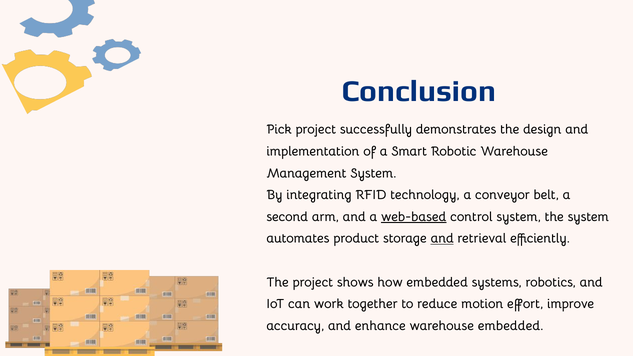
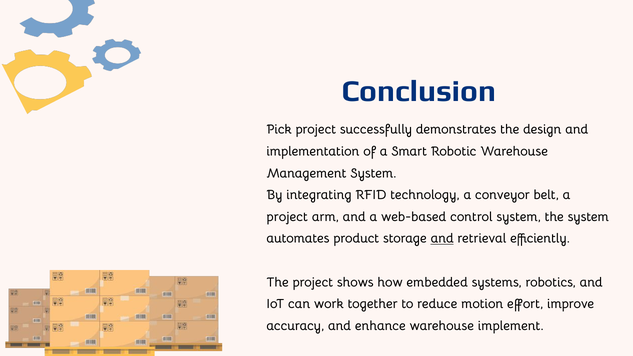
second at (287, 217): second -> project
web-based underline: present -> none
warehouse embedded: embedded -> implement
